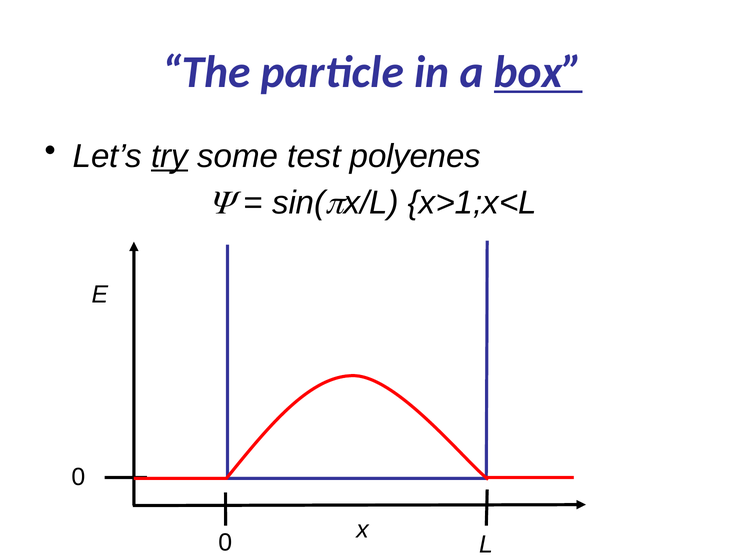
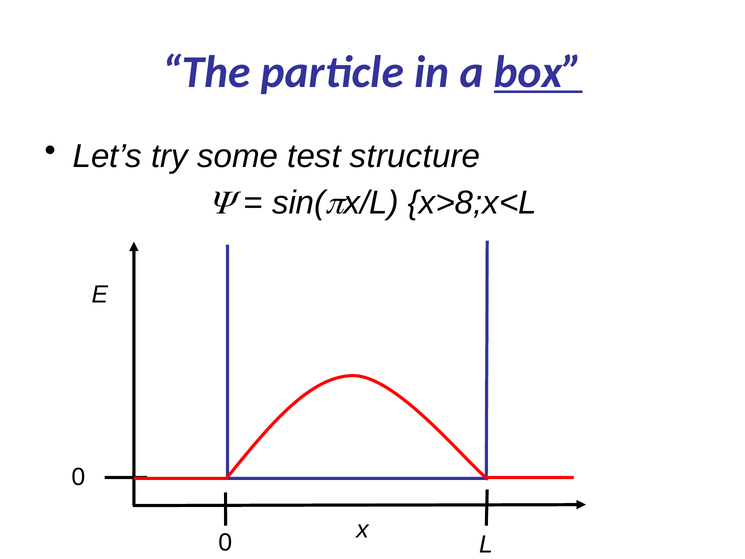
try underline: present -> none
polyenes: polyenes -> structure
x>1;x<L: x>1;x<L -> x>8;x<L
